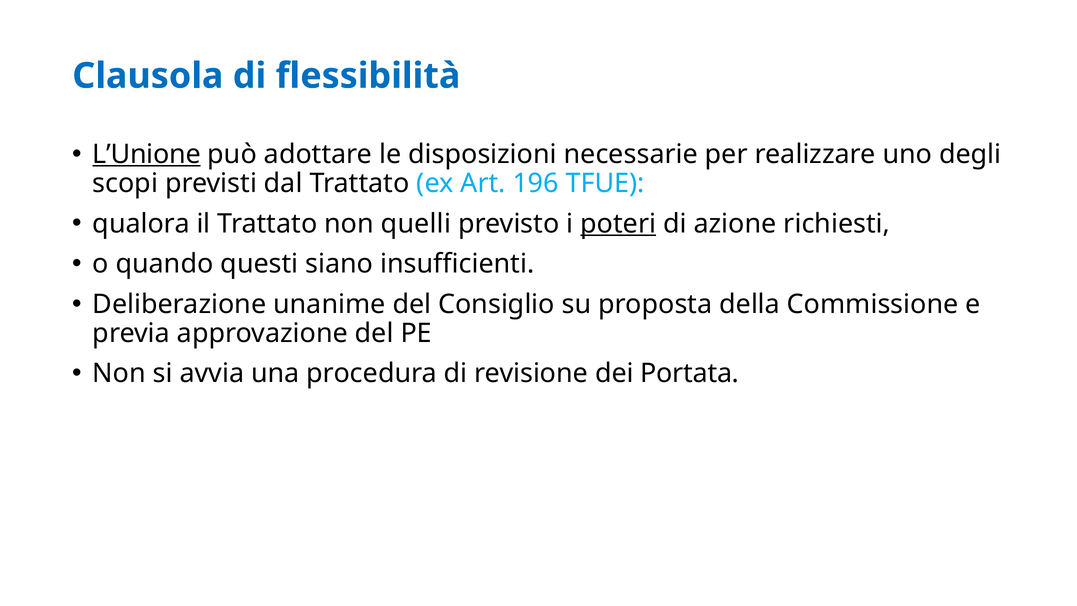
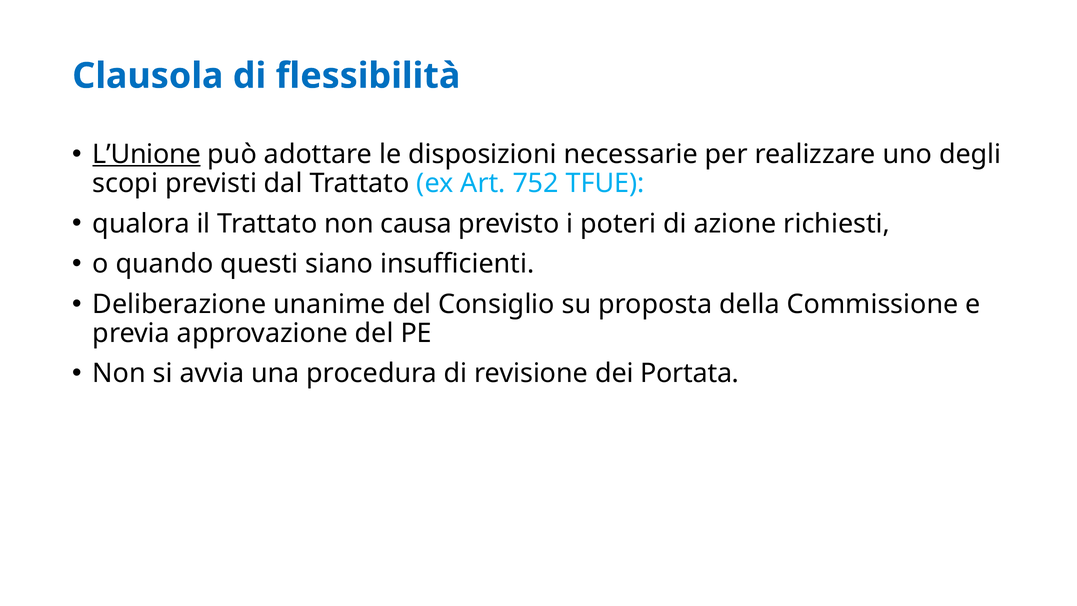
196: 196 -> 752
quelli: quelli -> causa
poteri underline: present -> none
